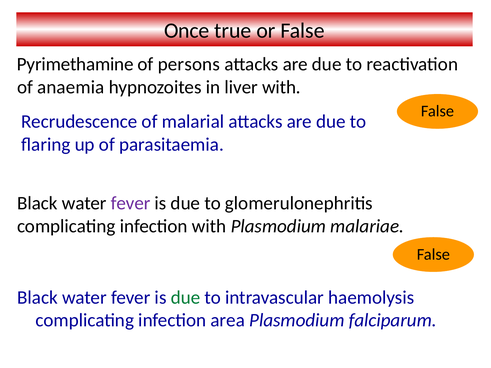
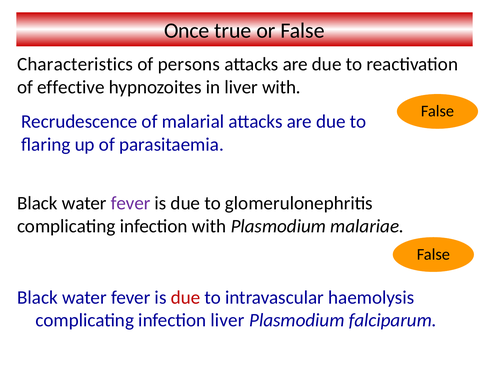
Pyrimethamine: Pyrimethamine -> Characteristics
anaemia: anaemia -> effective
due at (185, 298) colour: green -> red
infection area: area -> liver
